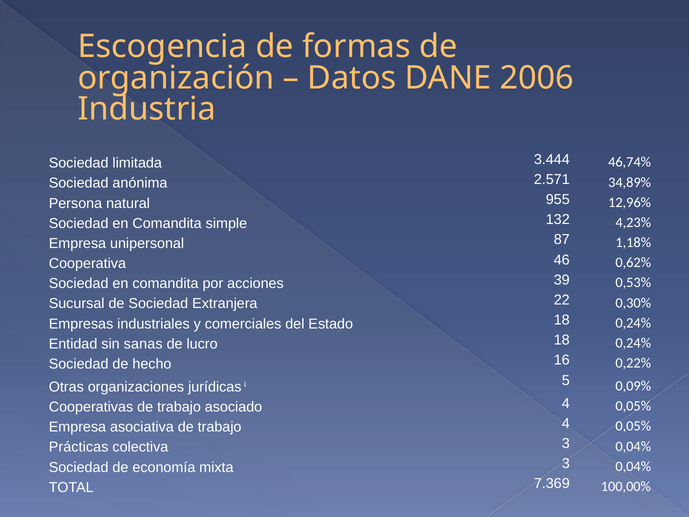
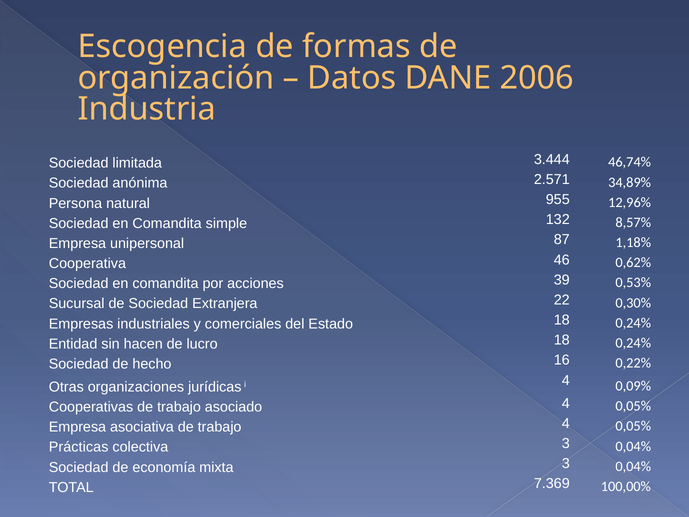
4,23%: 4,23% -> 8,57%
sanas: sanas -> hacen
i 5: 5 -> 4
